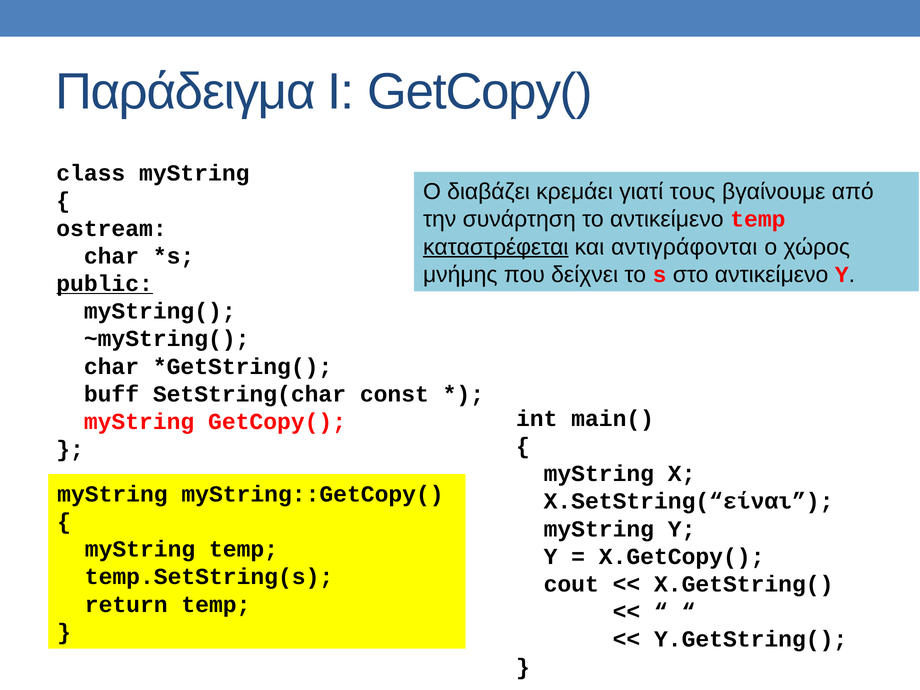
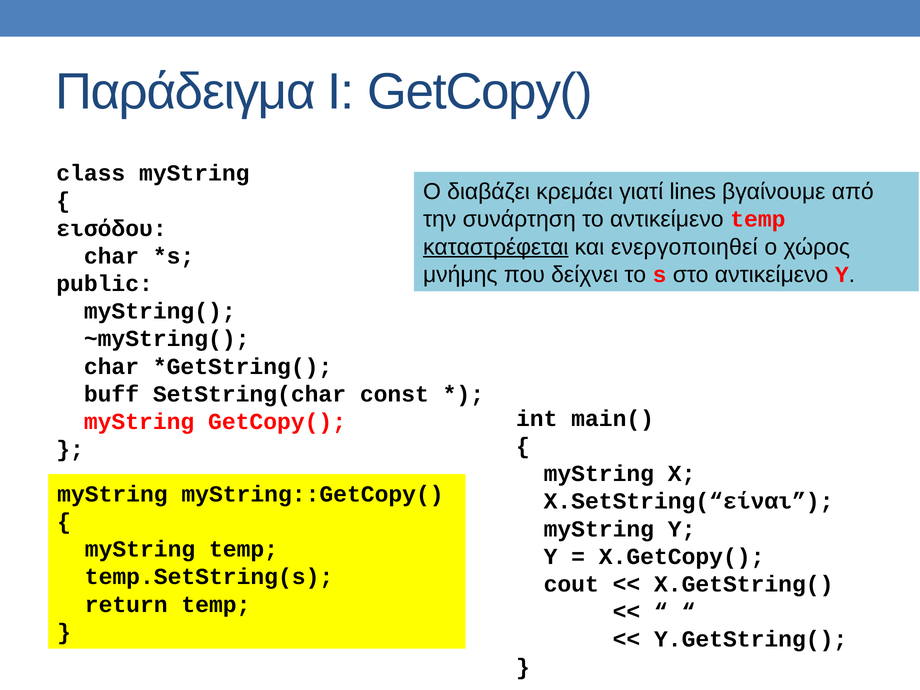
τους: τους -> lines
ostream: ostream -> εισόδου
αντιγράφονται: αντιγράφονται -> ενεργοποιηθεί
public underline: present -> none
